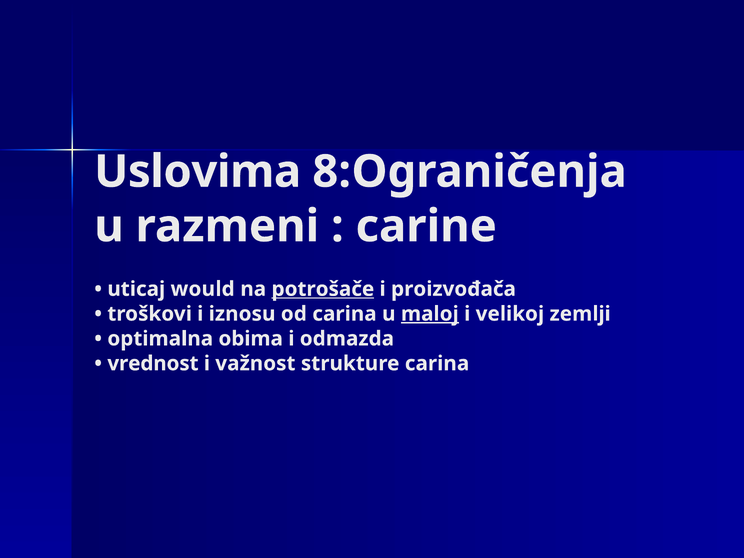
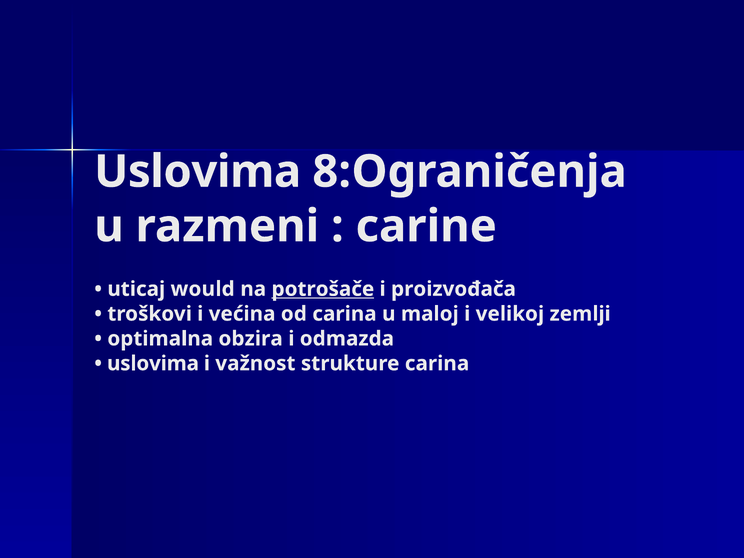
iznosu: iznosu -> većina
maloj underline: present -> none
obima: obima -> obzira
vrednost at (153, 363): vrednost -> uslovima
